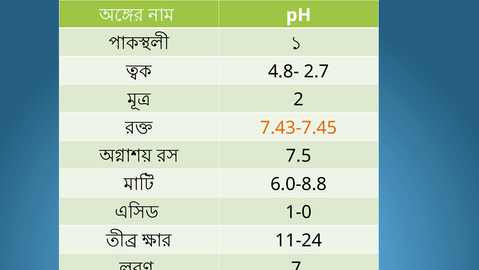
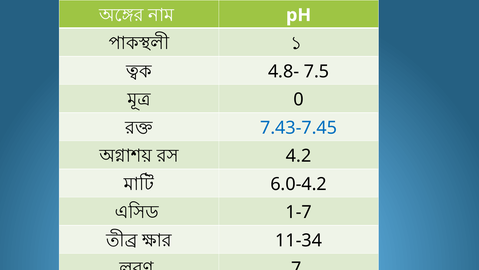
2.7: 2.7 -> 7.5
2: 2 -> 0
7.43-7.45 colour: orange -> blue
7.5: 7.5 -> 4.2
6.0-8.8: 6.0-8.8 -> 6.0-4.2
1-0: 1-0 -> 1-7
11-24: 11-24 -> 11-34
